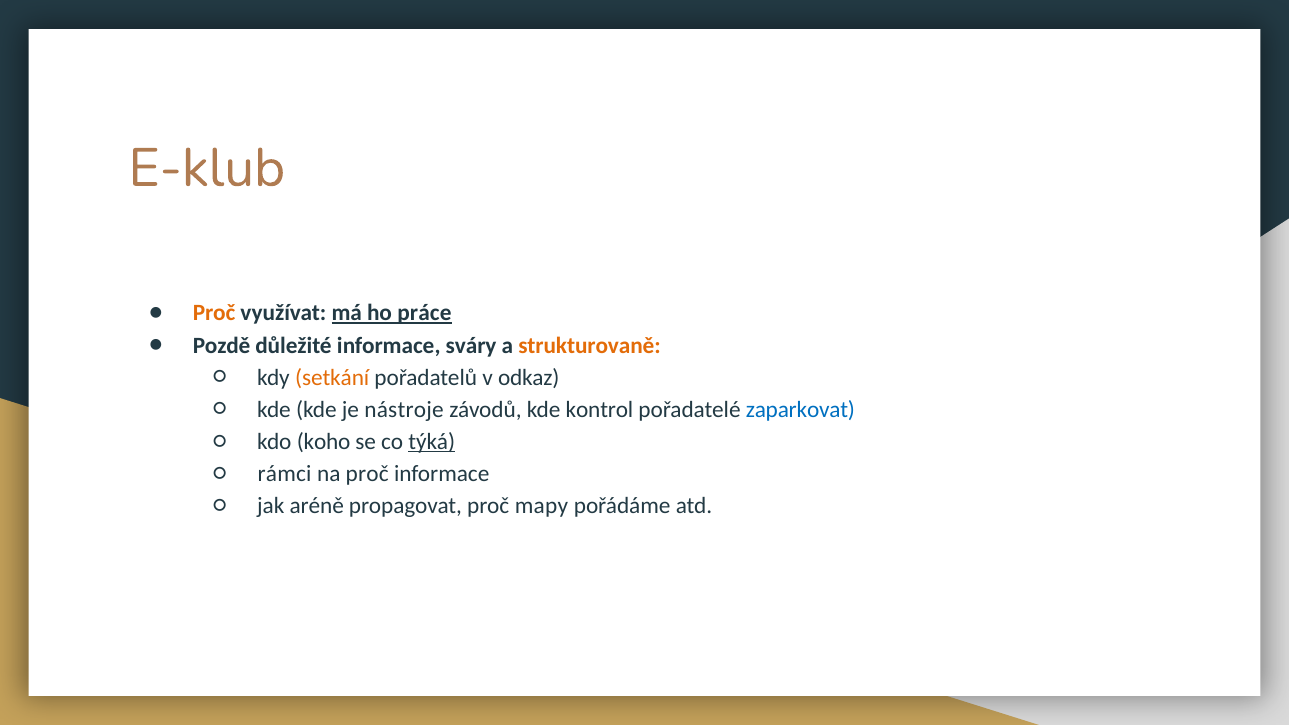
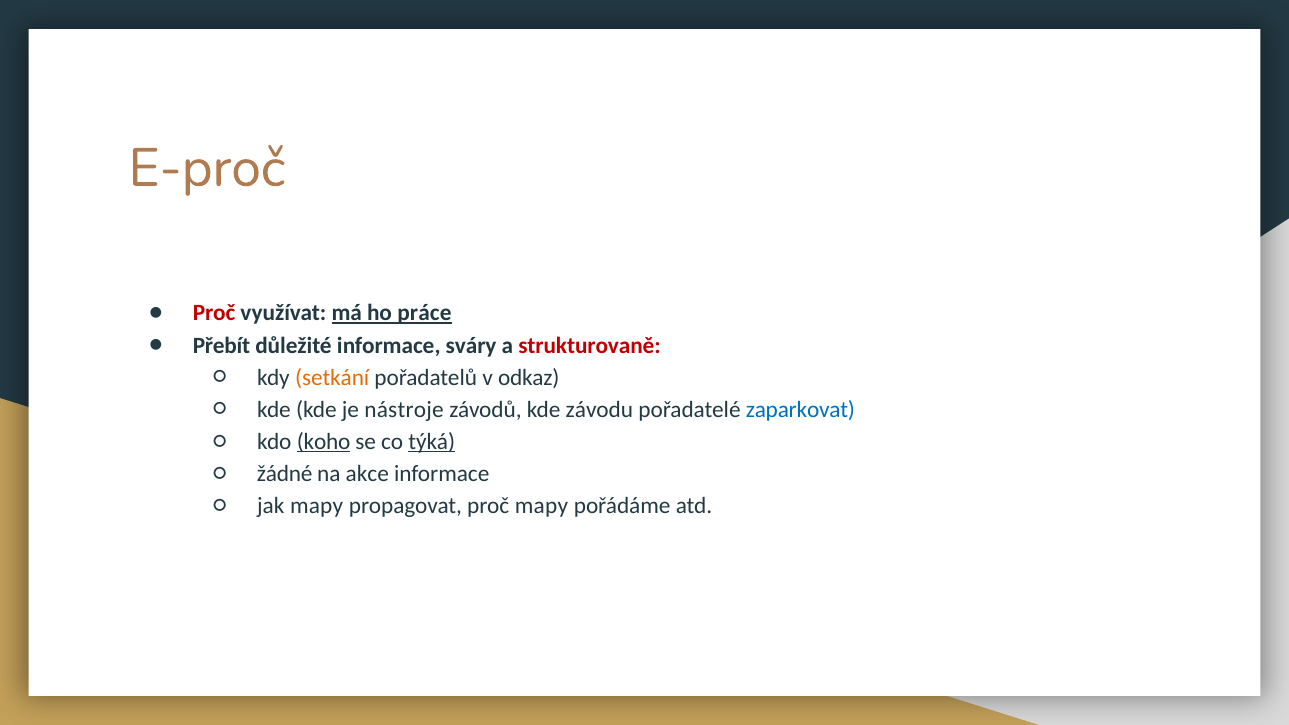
E-klub: E-klub -> E-proč
Proč at (214, 313) colour: orange -> red
Pozdě: Pozdě -> Přebít
strukturovaně colour: orange -> red
kontrol: kontrol -> závodu
koho underline: none -> present
rámci: rámci -> žádné
na proč: proč -> akce
jak aréně: aréně -> mapy
